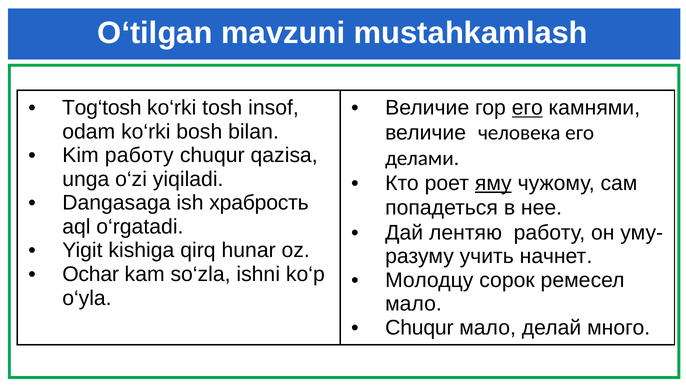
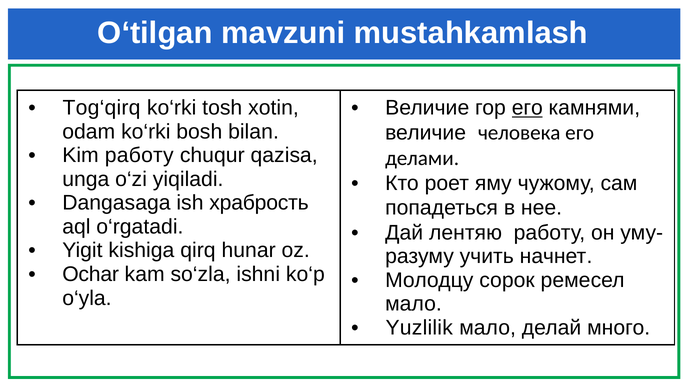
Tog‘tosh: Tog‘tosh -> Tog‘qirq
insof: insof -> xotin
яму underline: present -> none
Chuqur at (419, 328): Chuqur -> Yuzlilik
